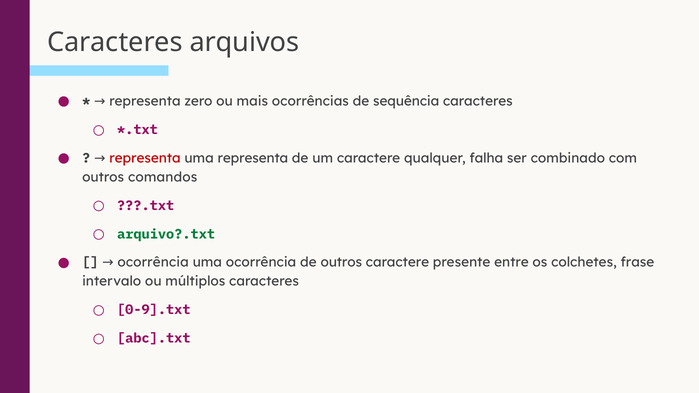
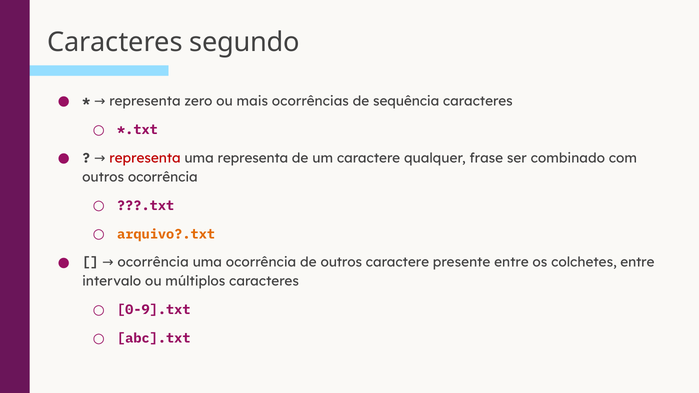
arquivos: arquivos -> segundo
falha: falha -> frase
outros comandos: comandos -> ocorrência
arquivo?.txt colour: green -> orange
colchetes frase: frase -> entre
